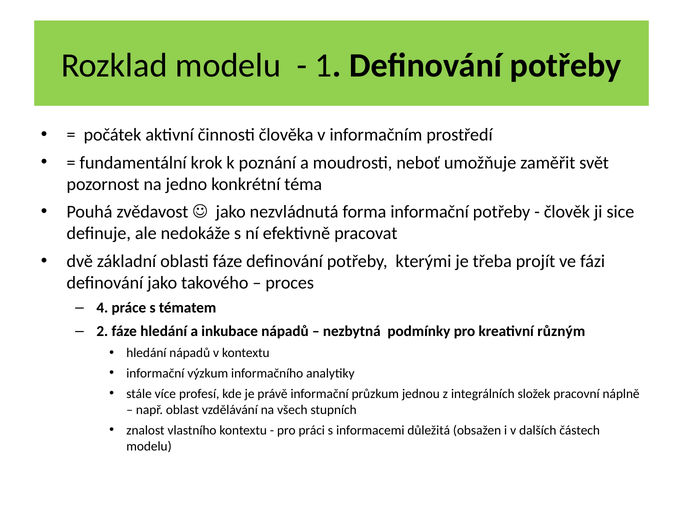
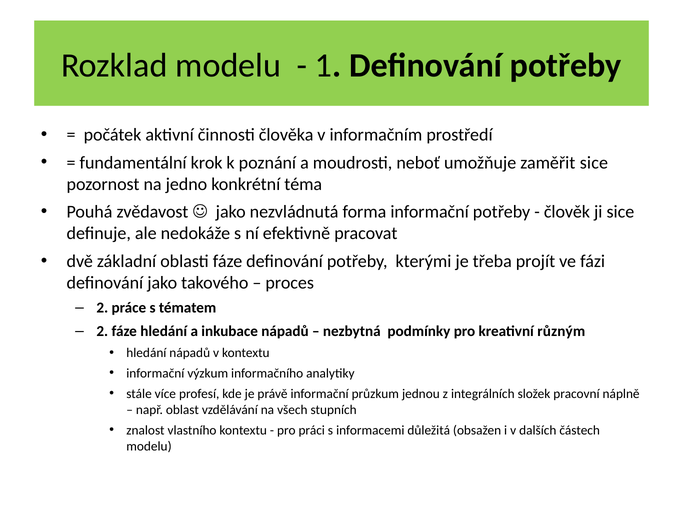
zaměřit svět: svět -> sice
4 at (102, 308): 4 -> 2
